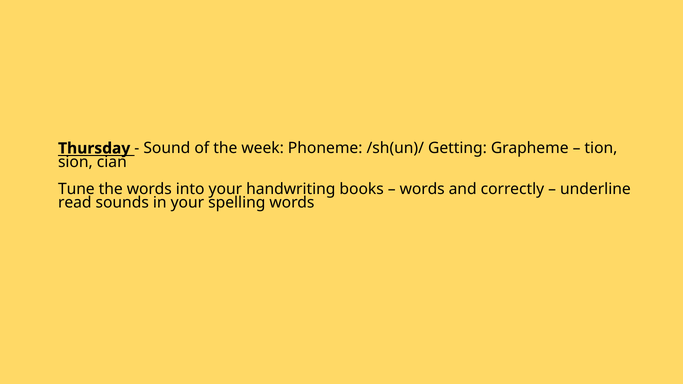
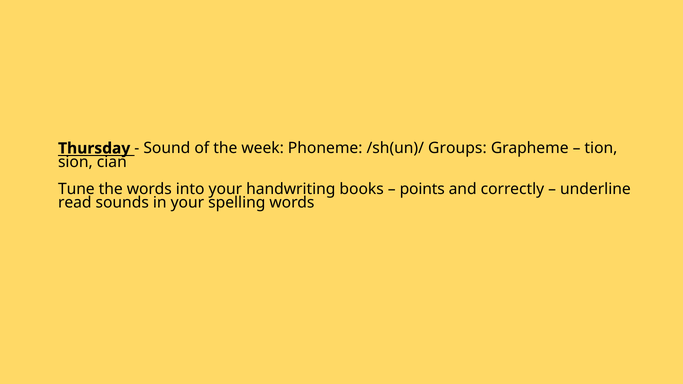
Getting: Getting -> Groups
words at (422, 189): words -> points
